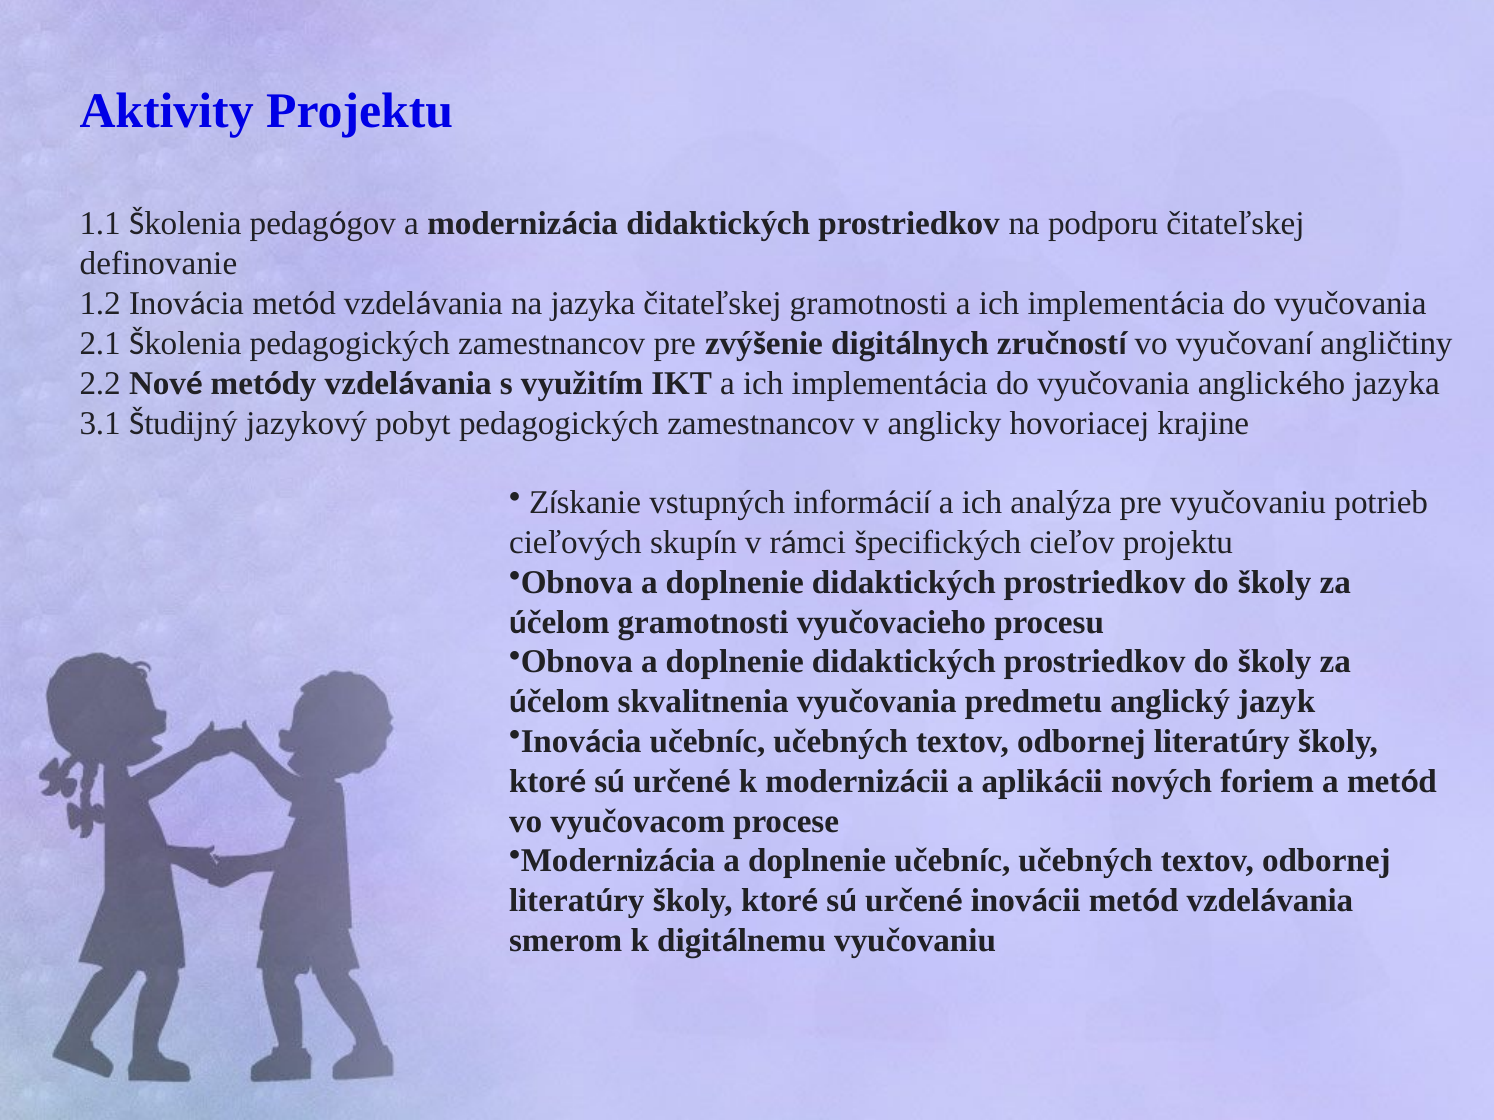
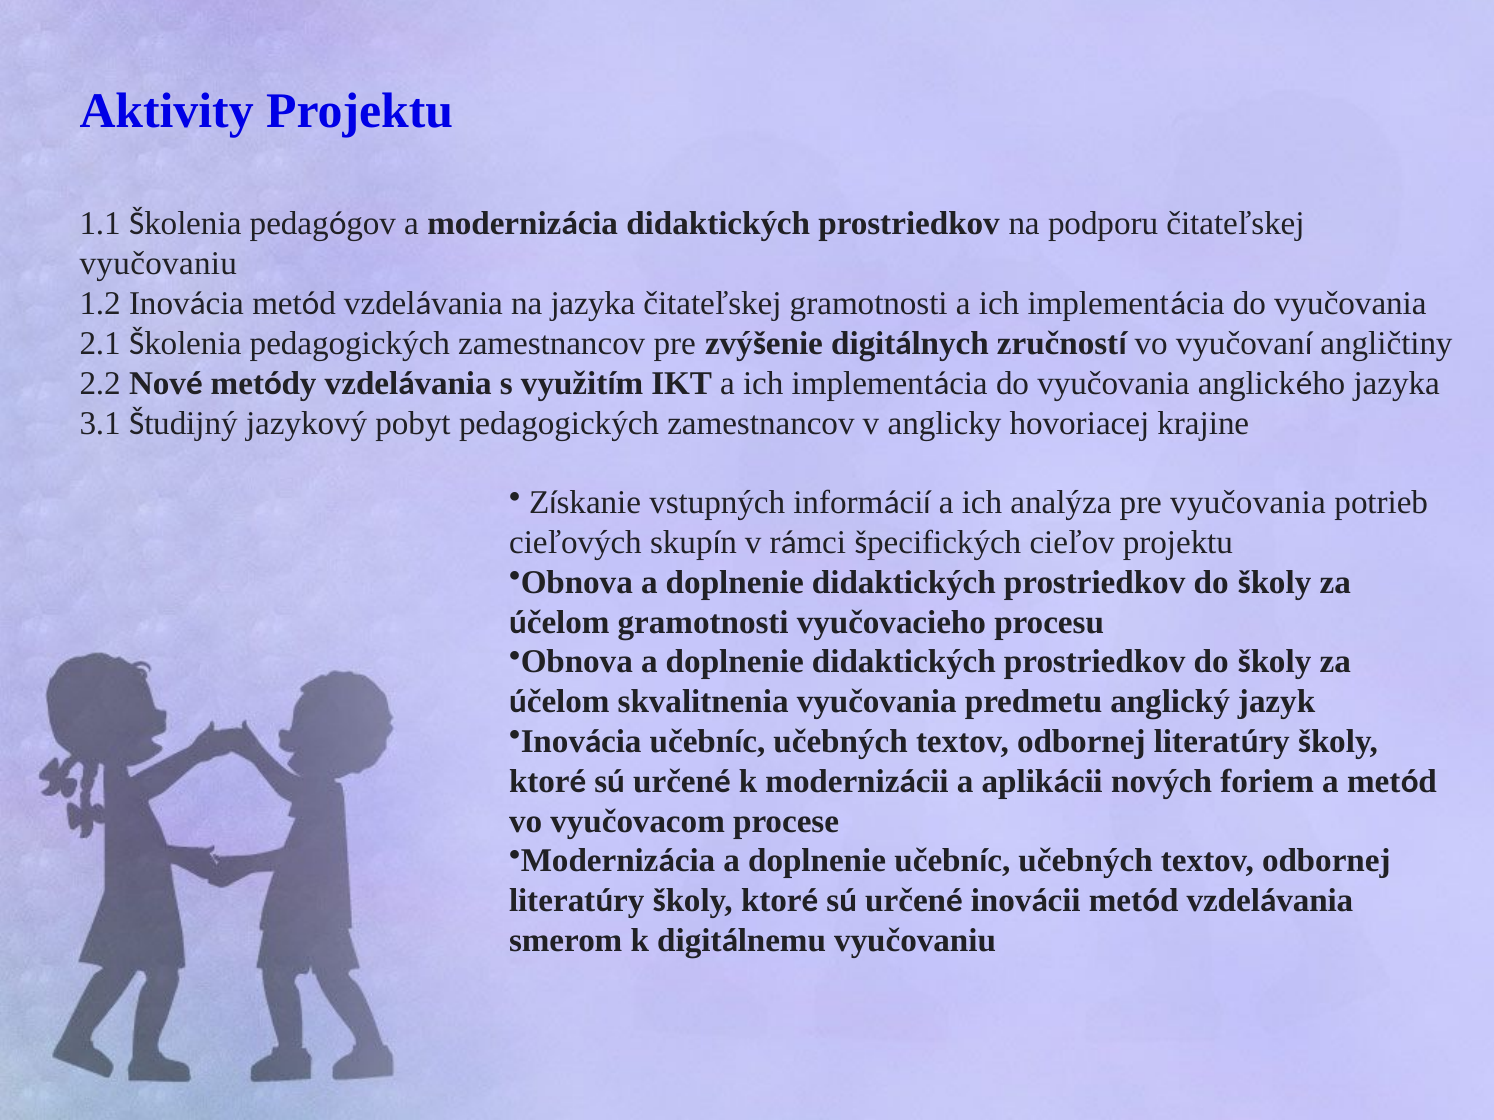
definovanie at (158, 264): definovanie -> vyučovaniu
pre vyučovaniu: vyučovaniu -> vyučovania
